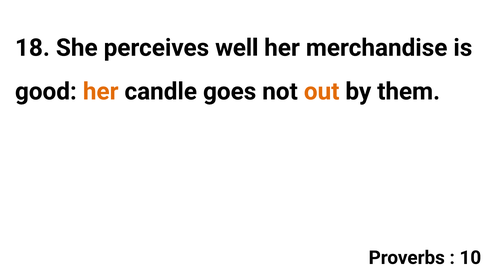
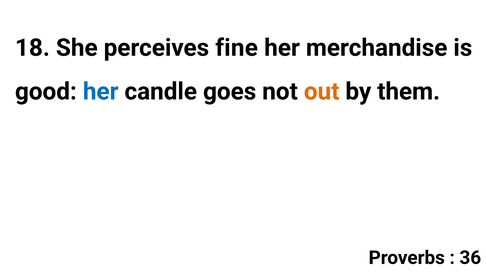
well: well -> fine
her at (101, 92) colour: orange -> blue
10: 10 -> 36
